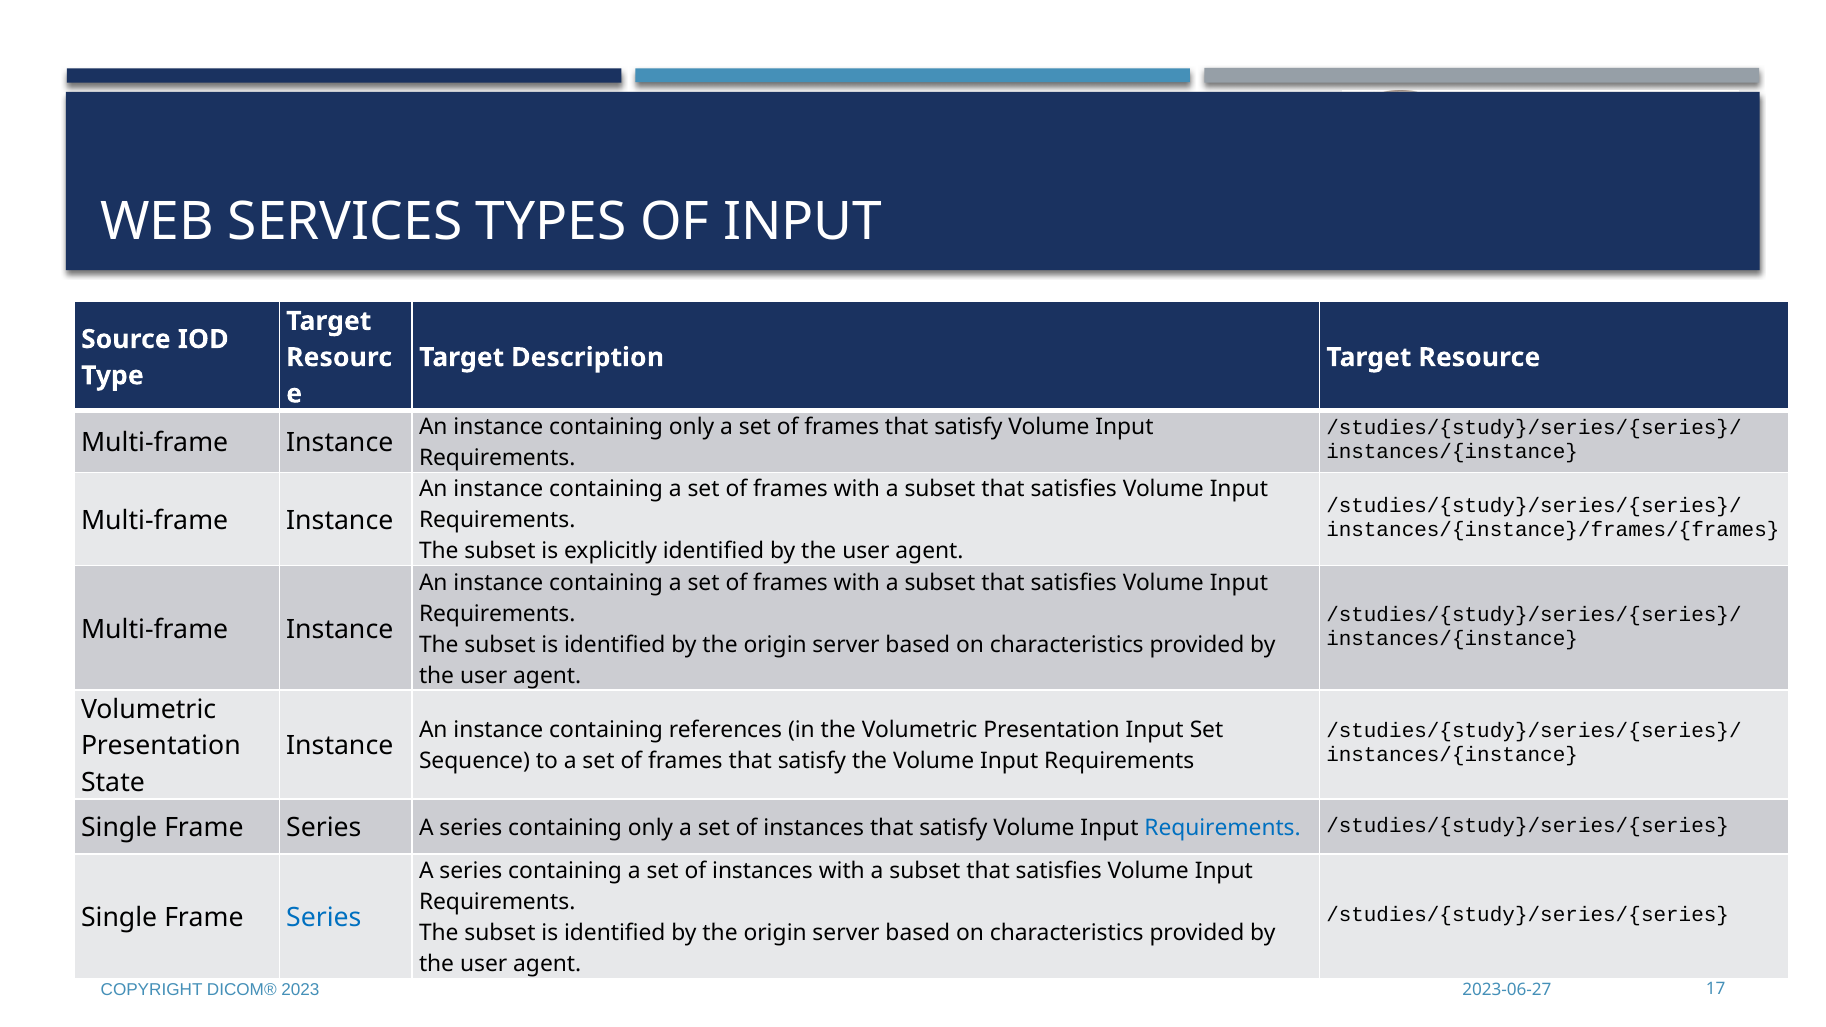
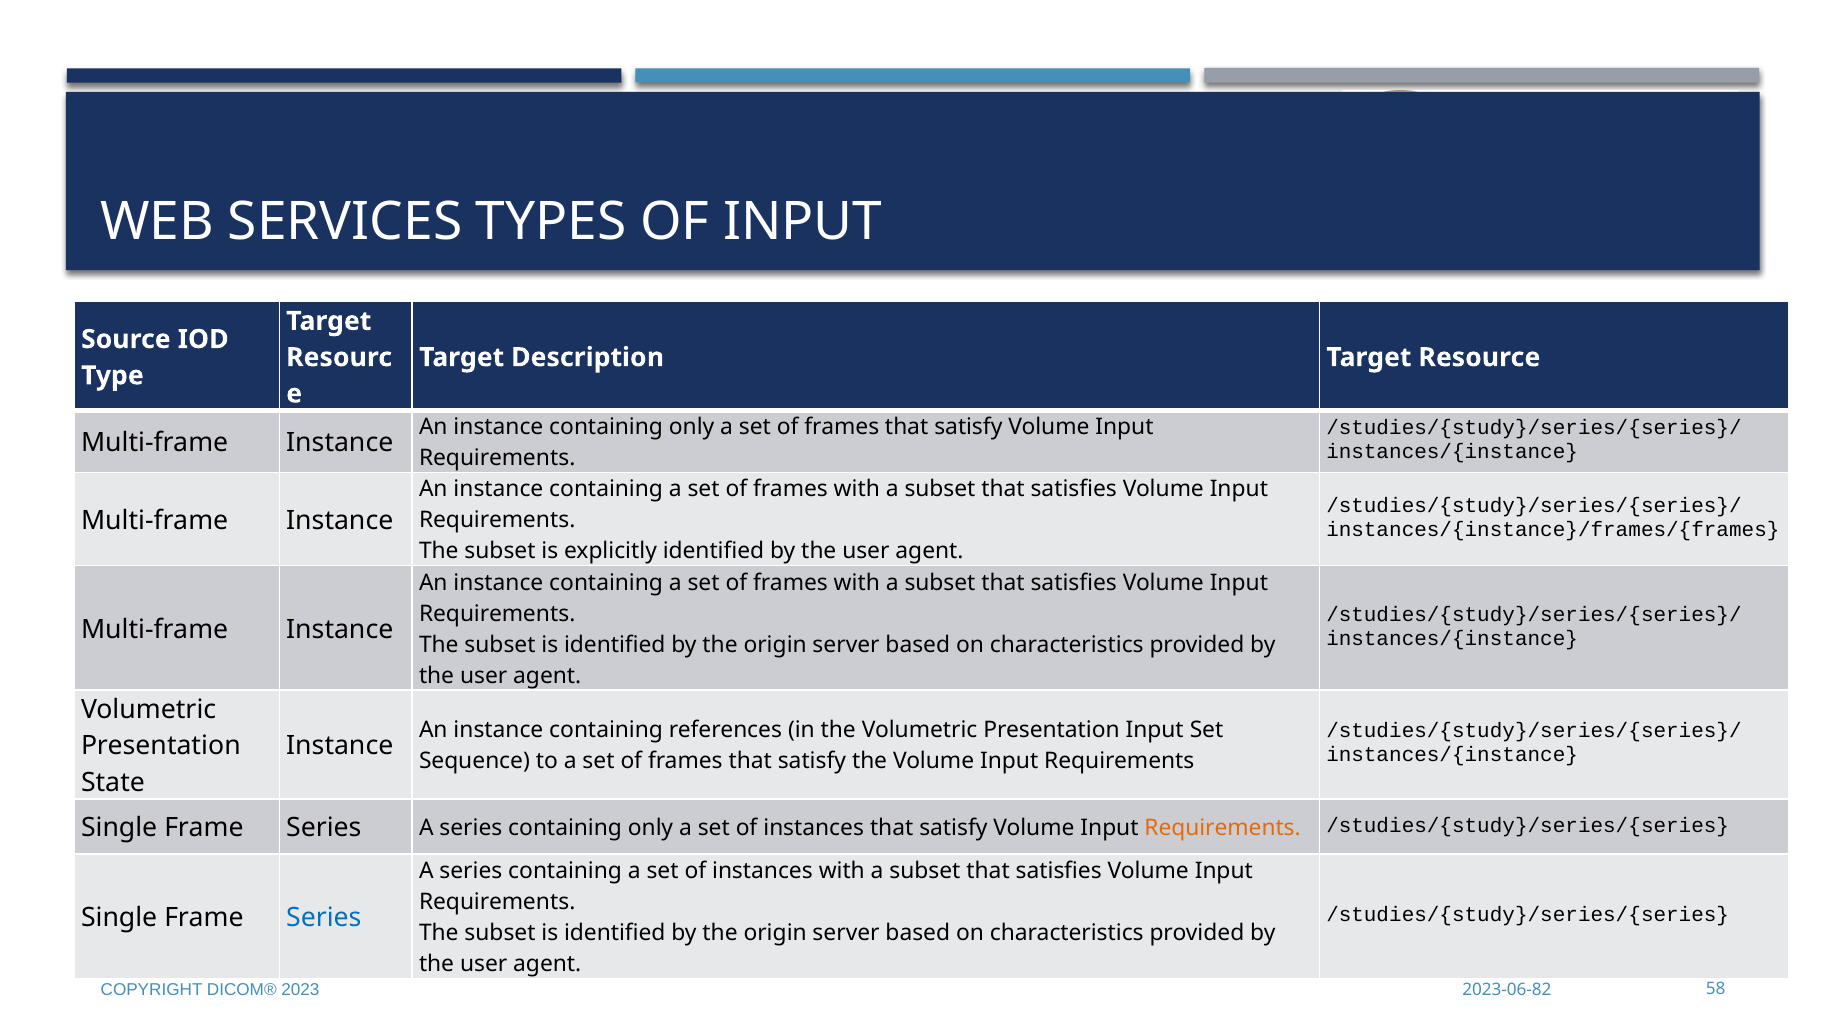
Requirements at (1223, 828) colour: blue -> orange
17: 17 -> 58
2023-06-27: 2023-06-27 -> 2023-06-82
